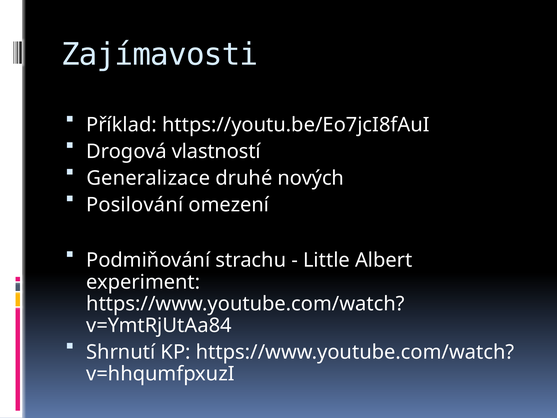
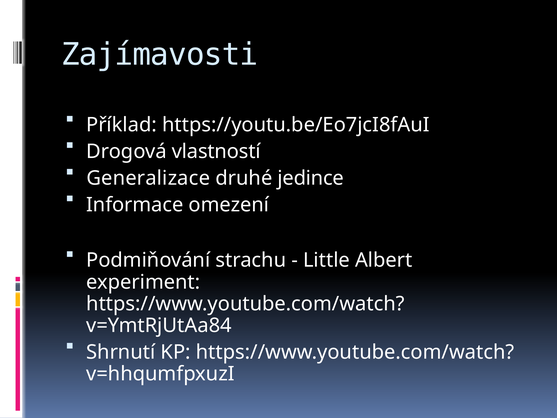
nových: nových -> jedince
Posilování: Posilování -> Informace
